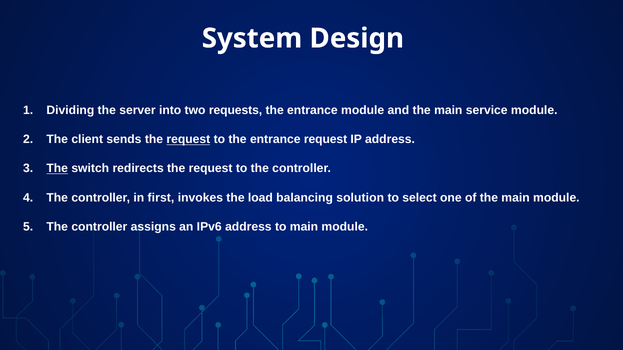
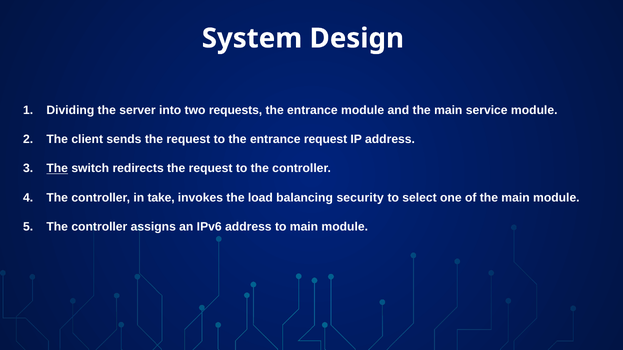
request at (188, 140) underline: present -> none
first: first -> take
solution: solution -> security
